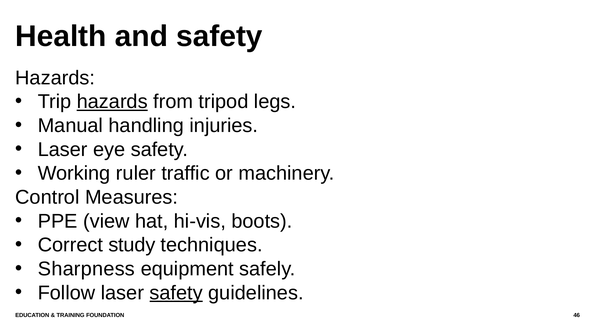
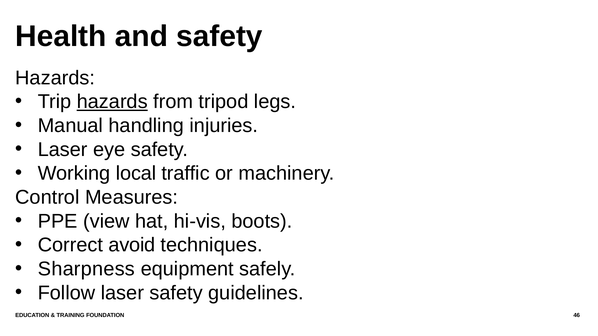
ruler: ruler -> local
study: study -> avoid
safety at (176, 293) underline: present -> none
